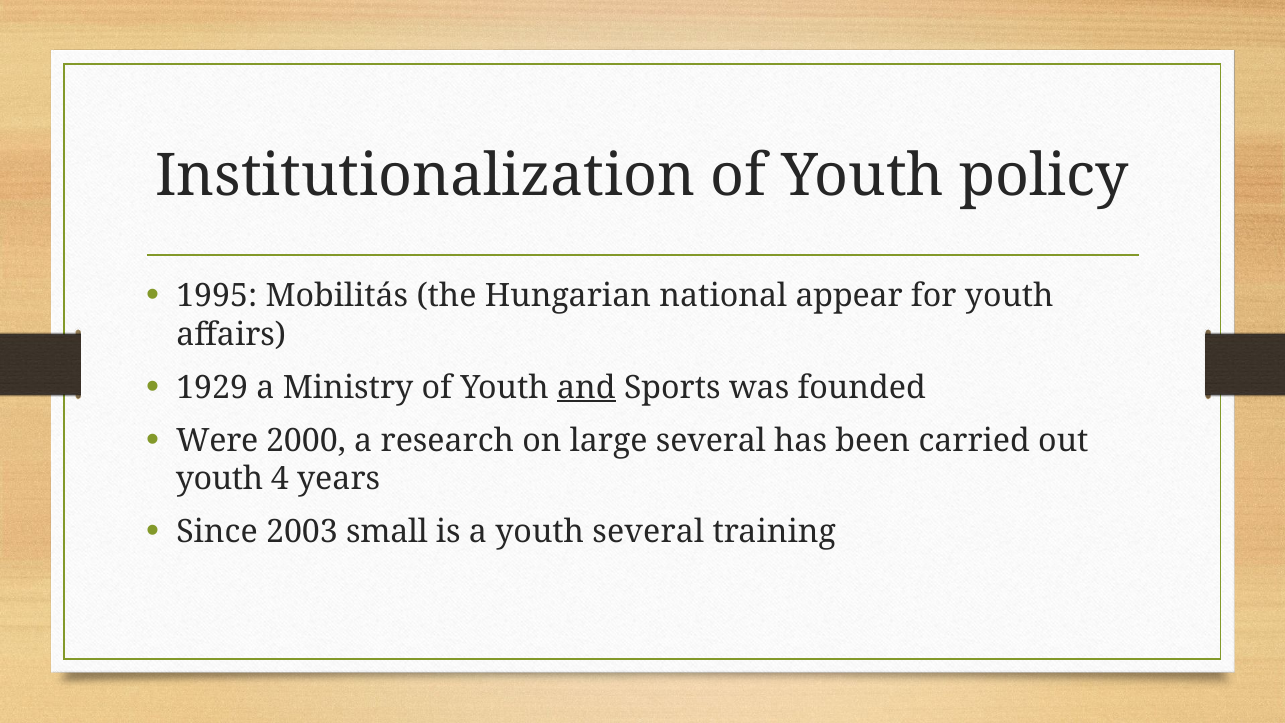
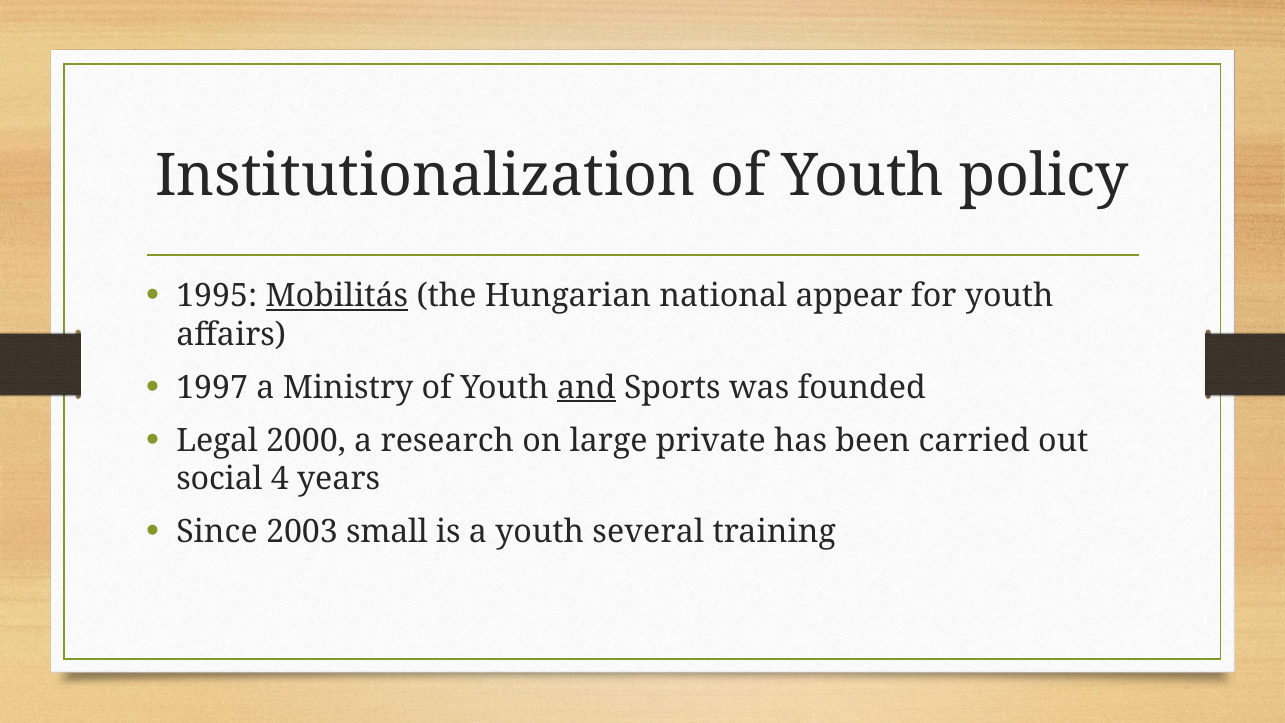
Mobilitás underline: none -> present
1929: 1929 -> 1997
Were: Were -> Legal
large several: several -> private
youth at (220, 479): youth -> social
